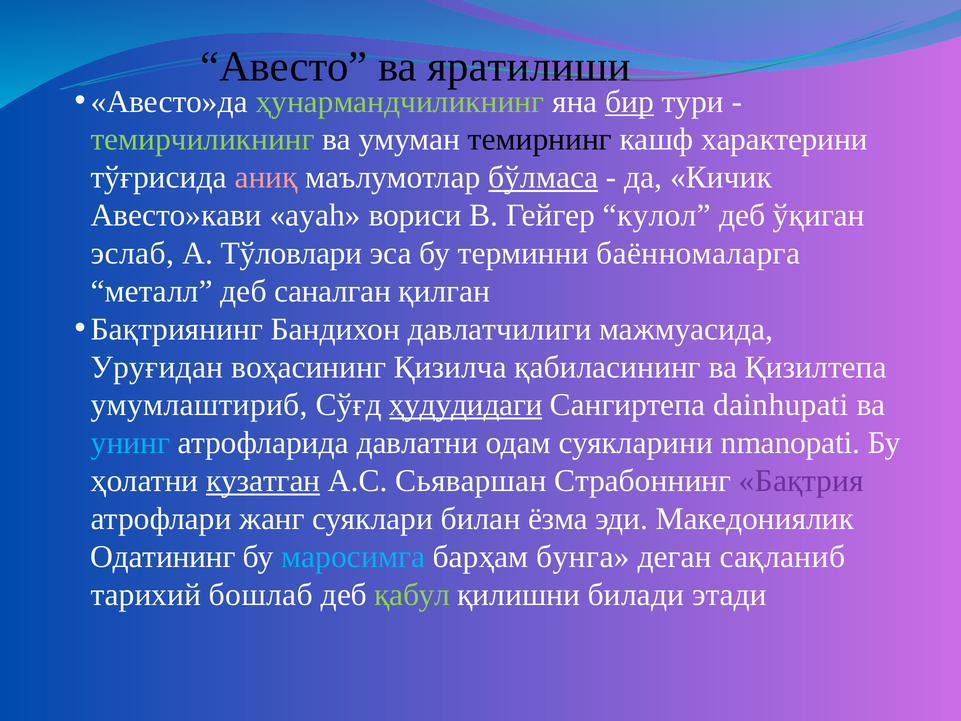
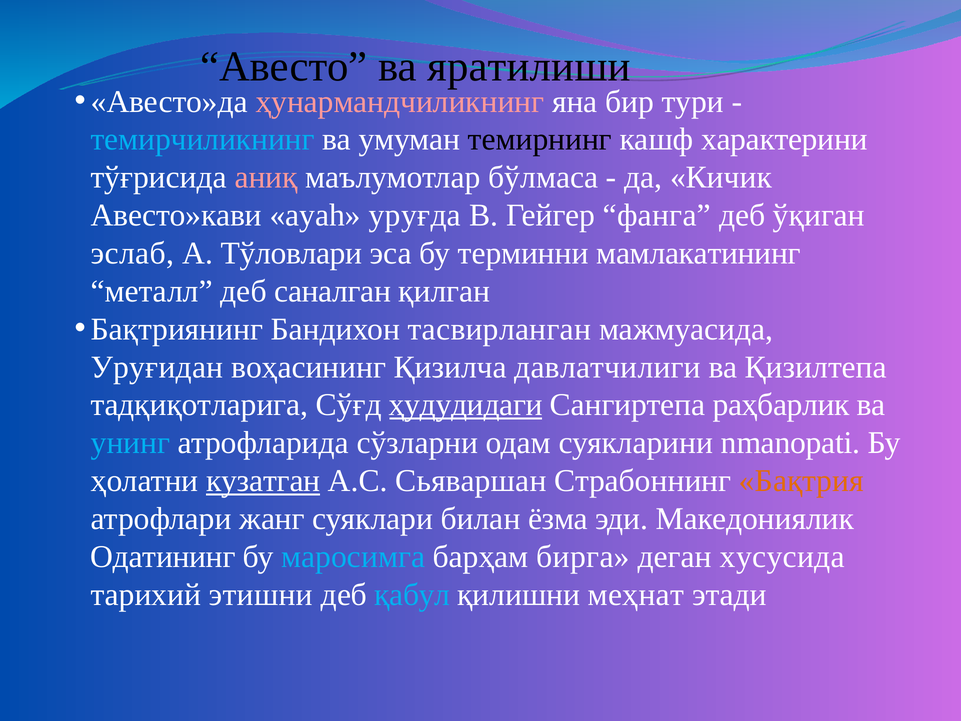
ҳунармандчиликнинг colour: light green -> pink
бир underline: present -> none
темирчиликнинг colour: light green -> light blue
бўлмаса underline: present -> none
вориси: вориси -> уруғда
кулол: кулол -> фанга
баённомаларга: баённомаларга -> мамлакатининг
давлатчилиги: давлатчилиги -> тасвирланган
қабиласининг: қабиласининг -> давлатчилиги
умумлаштириб: умумлаштириб -> тадқиқотларига
dainhupati: dainhupati -> раҳбарлик
давлатни: давлатни -> сўзларни
Бақтрия colour: purple -> orange
бунга: бунга -> бирга
сақланиб: сақланиб -> хусусида
бошлаб: бошлаб -> этишни
қабул colour: light green -> light blue
билади: билади -> меҳнат
